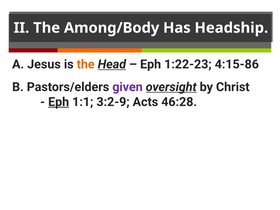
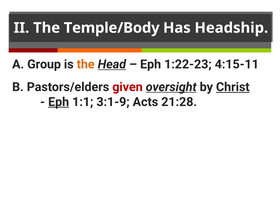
Among/Body: Among/Body -> Temple/Body
Jesus: Jesus -> Group
4:15-86: 4:15-86 -> 4:15-11
given colour: purple -> red
Christ underline: none -> present
3:2-9: 3:2-9 -> 3:1-9
46:28: 46:28 -> 21:28
